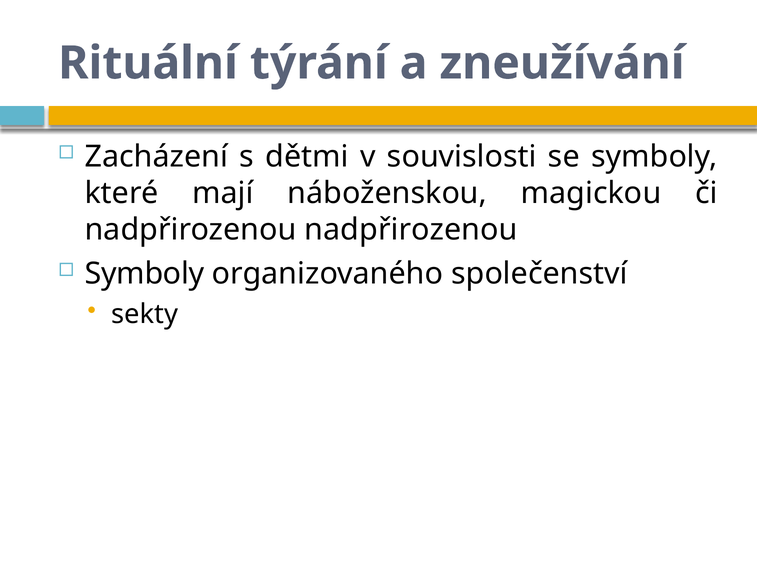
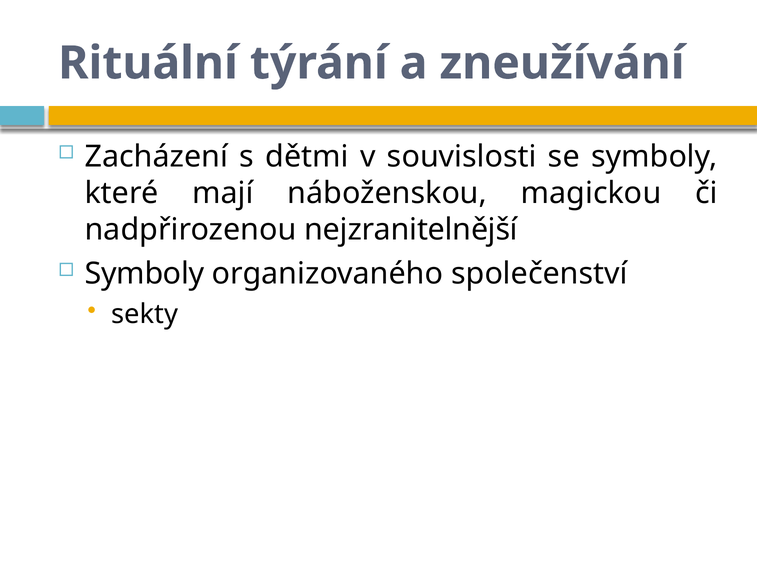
nadpřirozenou nadpřirozenou: nadpřirozenou -> nejzranitelnější
